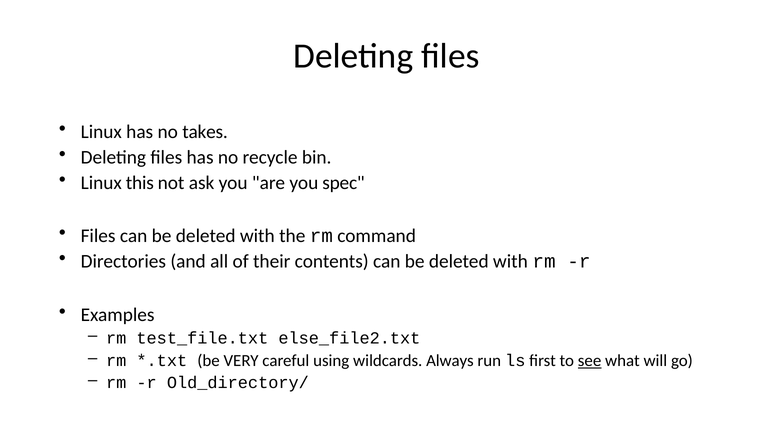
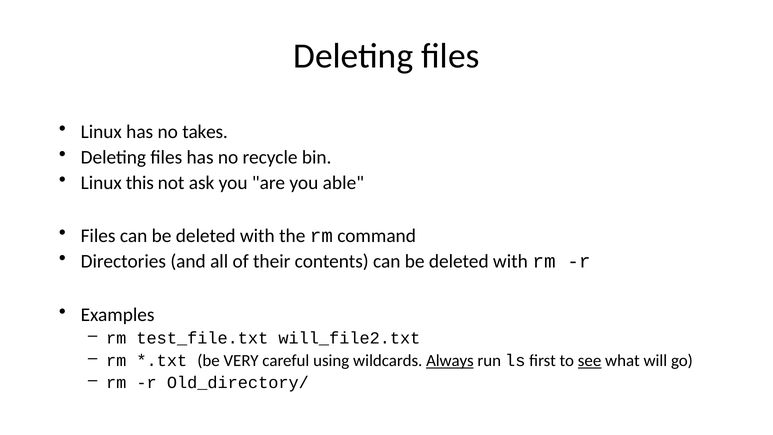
spec: spec -> able
else_file2.txt: else_file2.txt -> will_file2.txt
Always underline: none -> present
